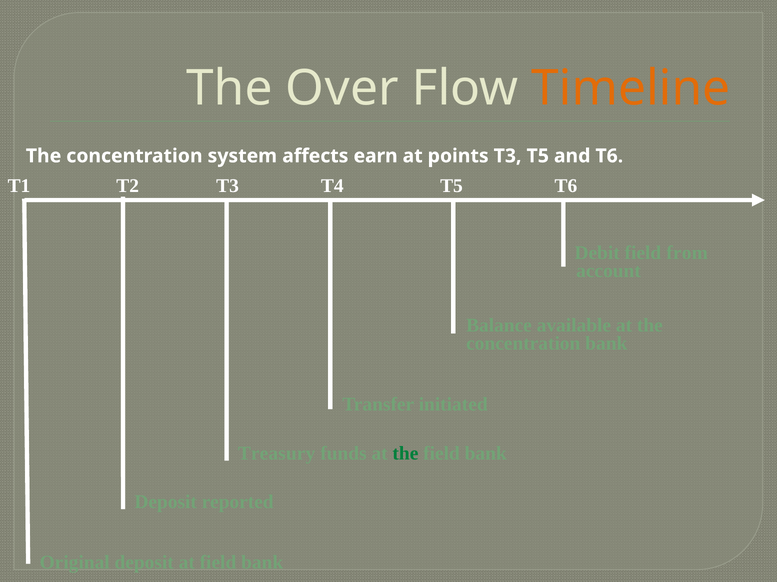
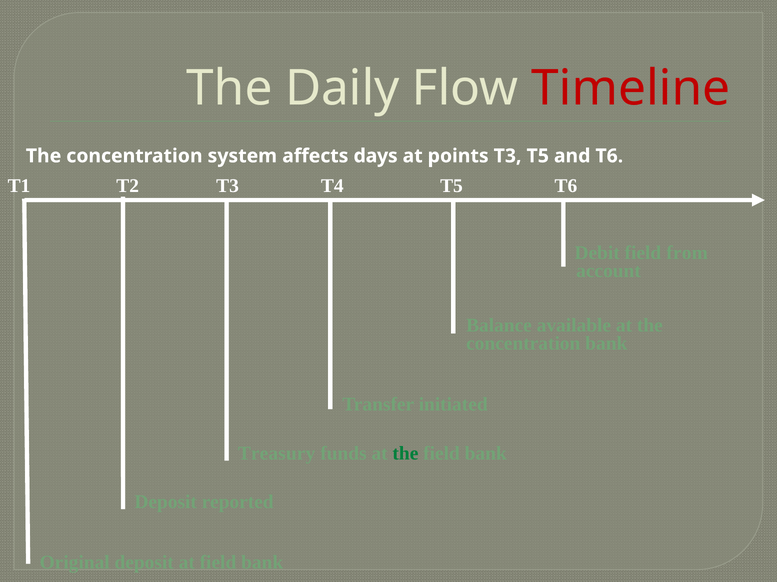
Over: Over -> Daily
Timeline colour: orange -> red
earn: earn -> days
